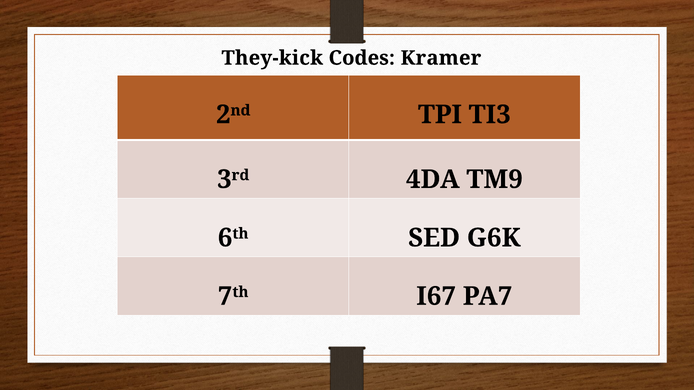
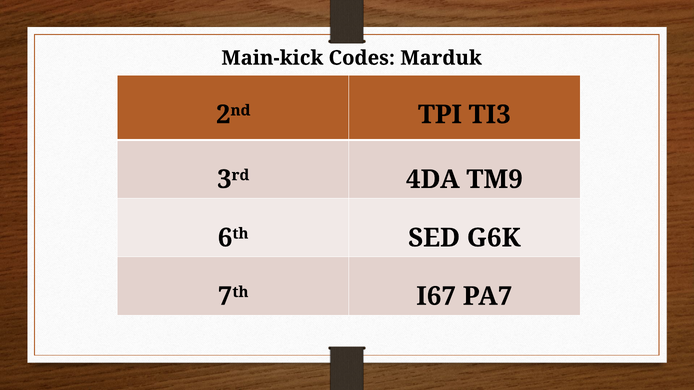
They-kick: They-kick -> Main-kick
Kramer: Kramer -> Marduk
